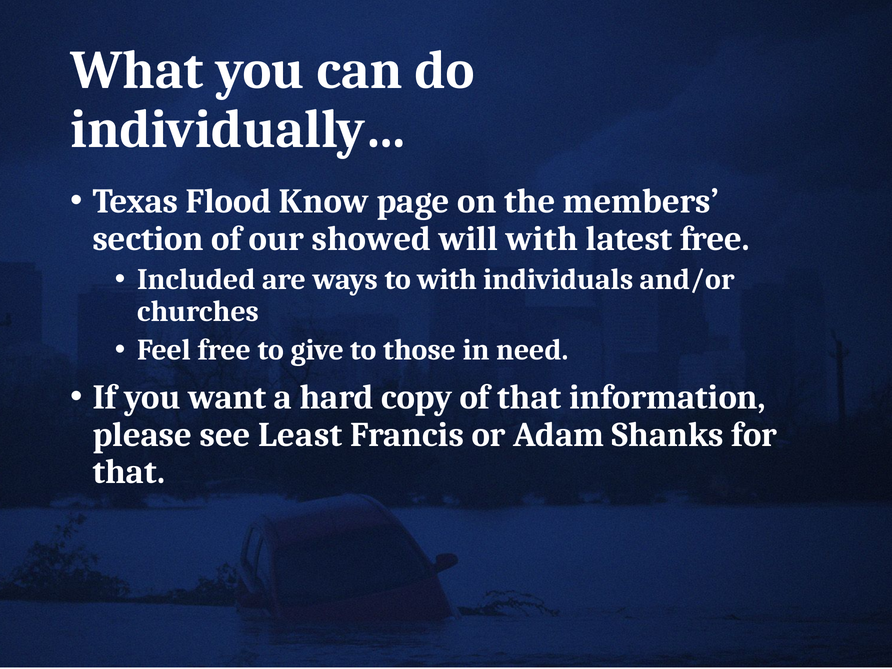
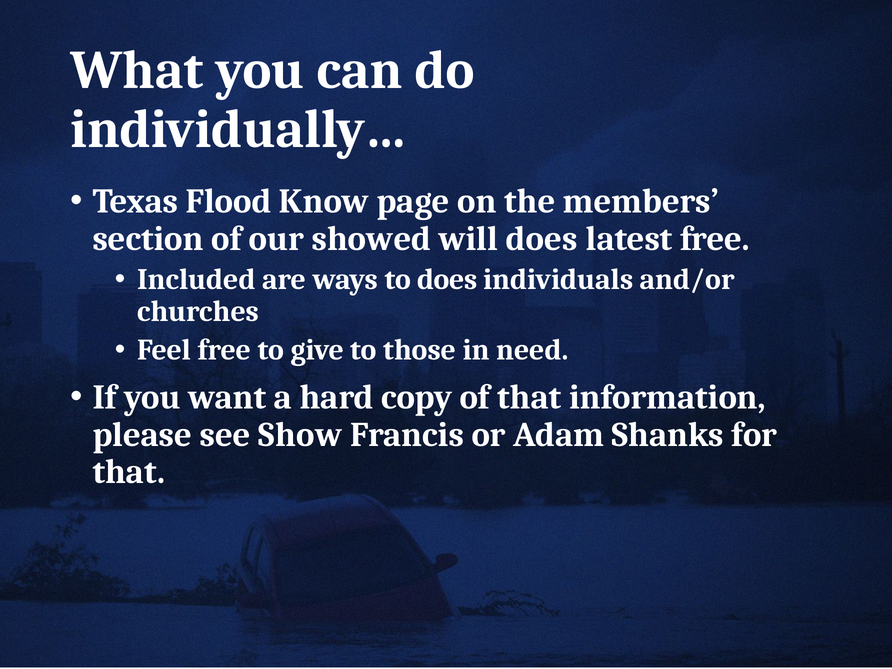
will with: with -> does
to with: with -> does
Least: Least -> Show
